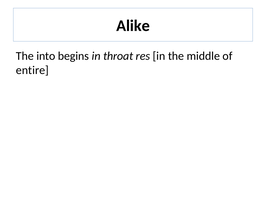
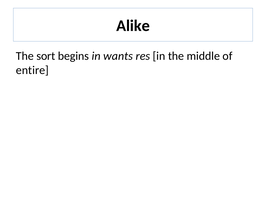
into: into -> sort
throat: throat -> wants
